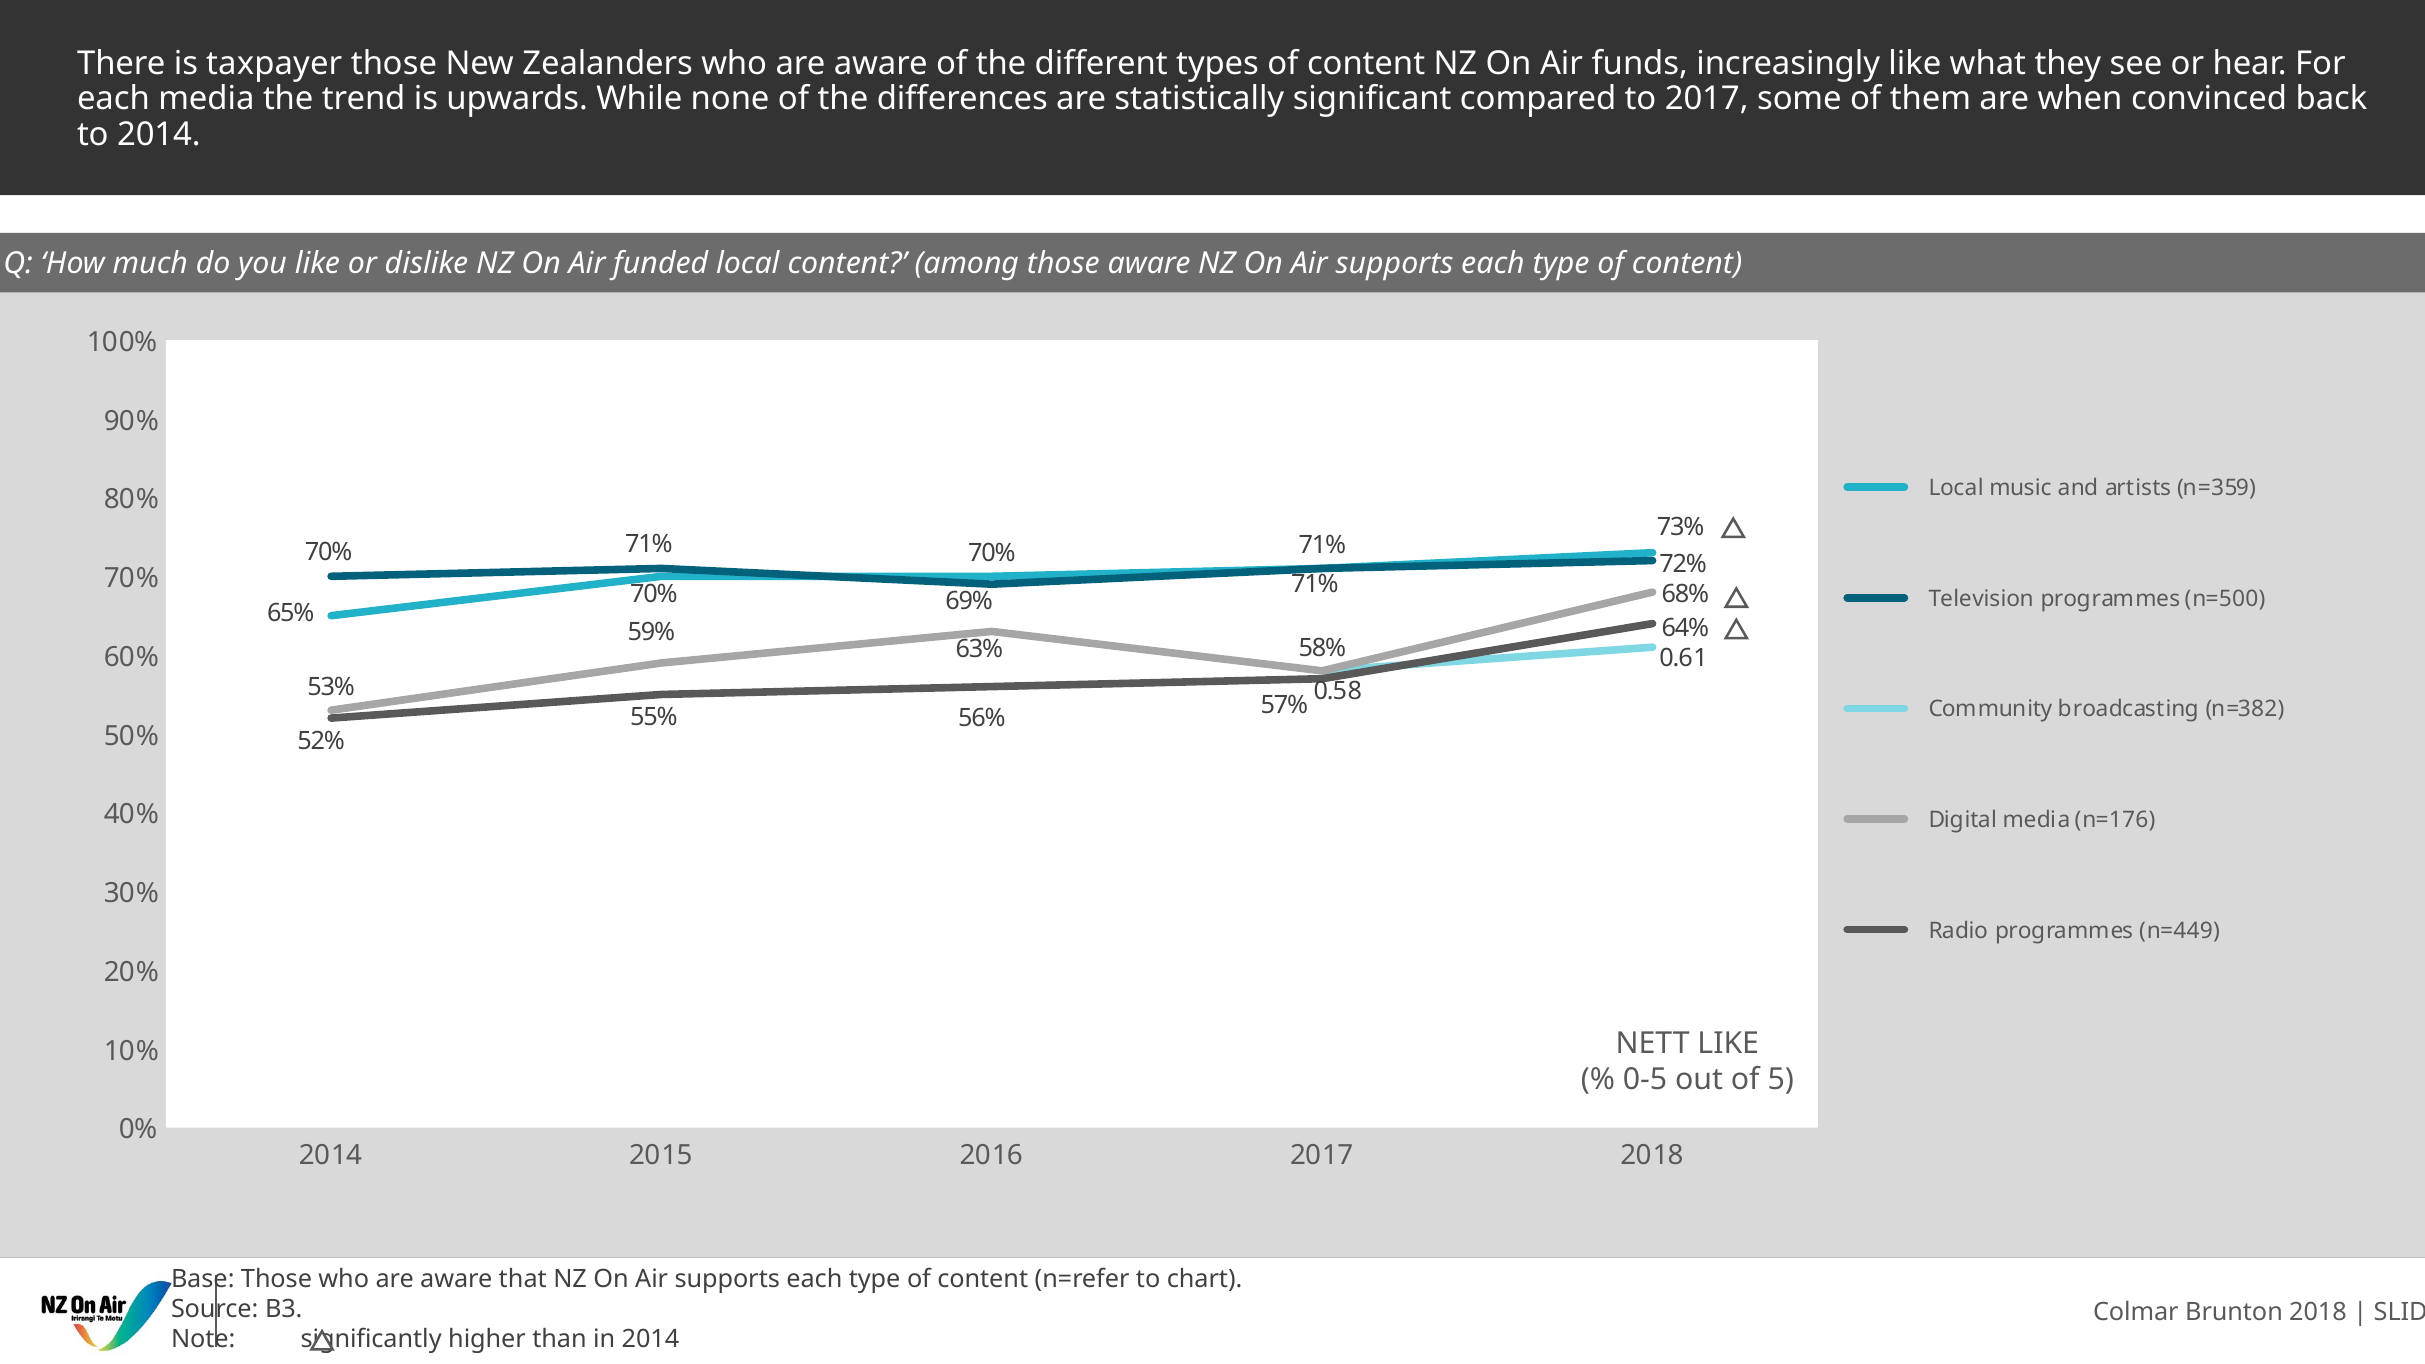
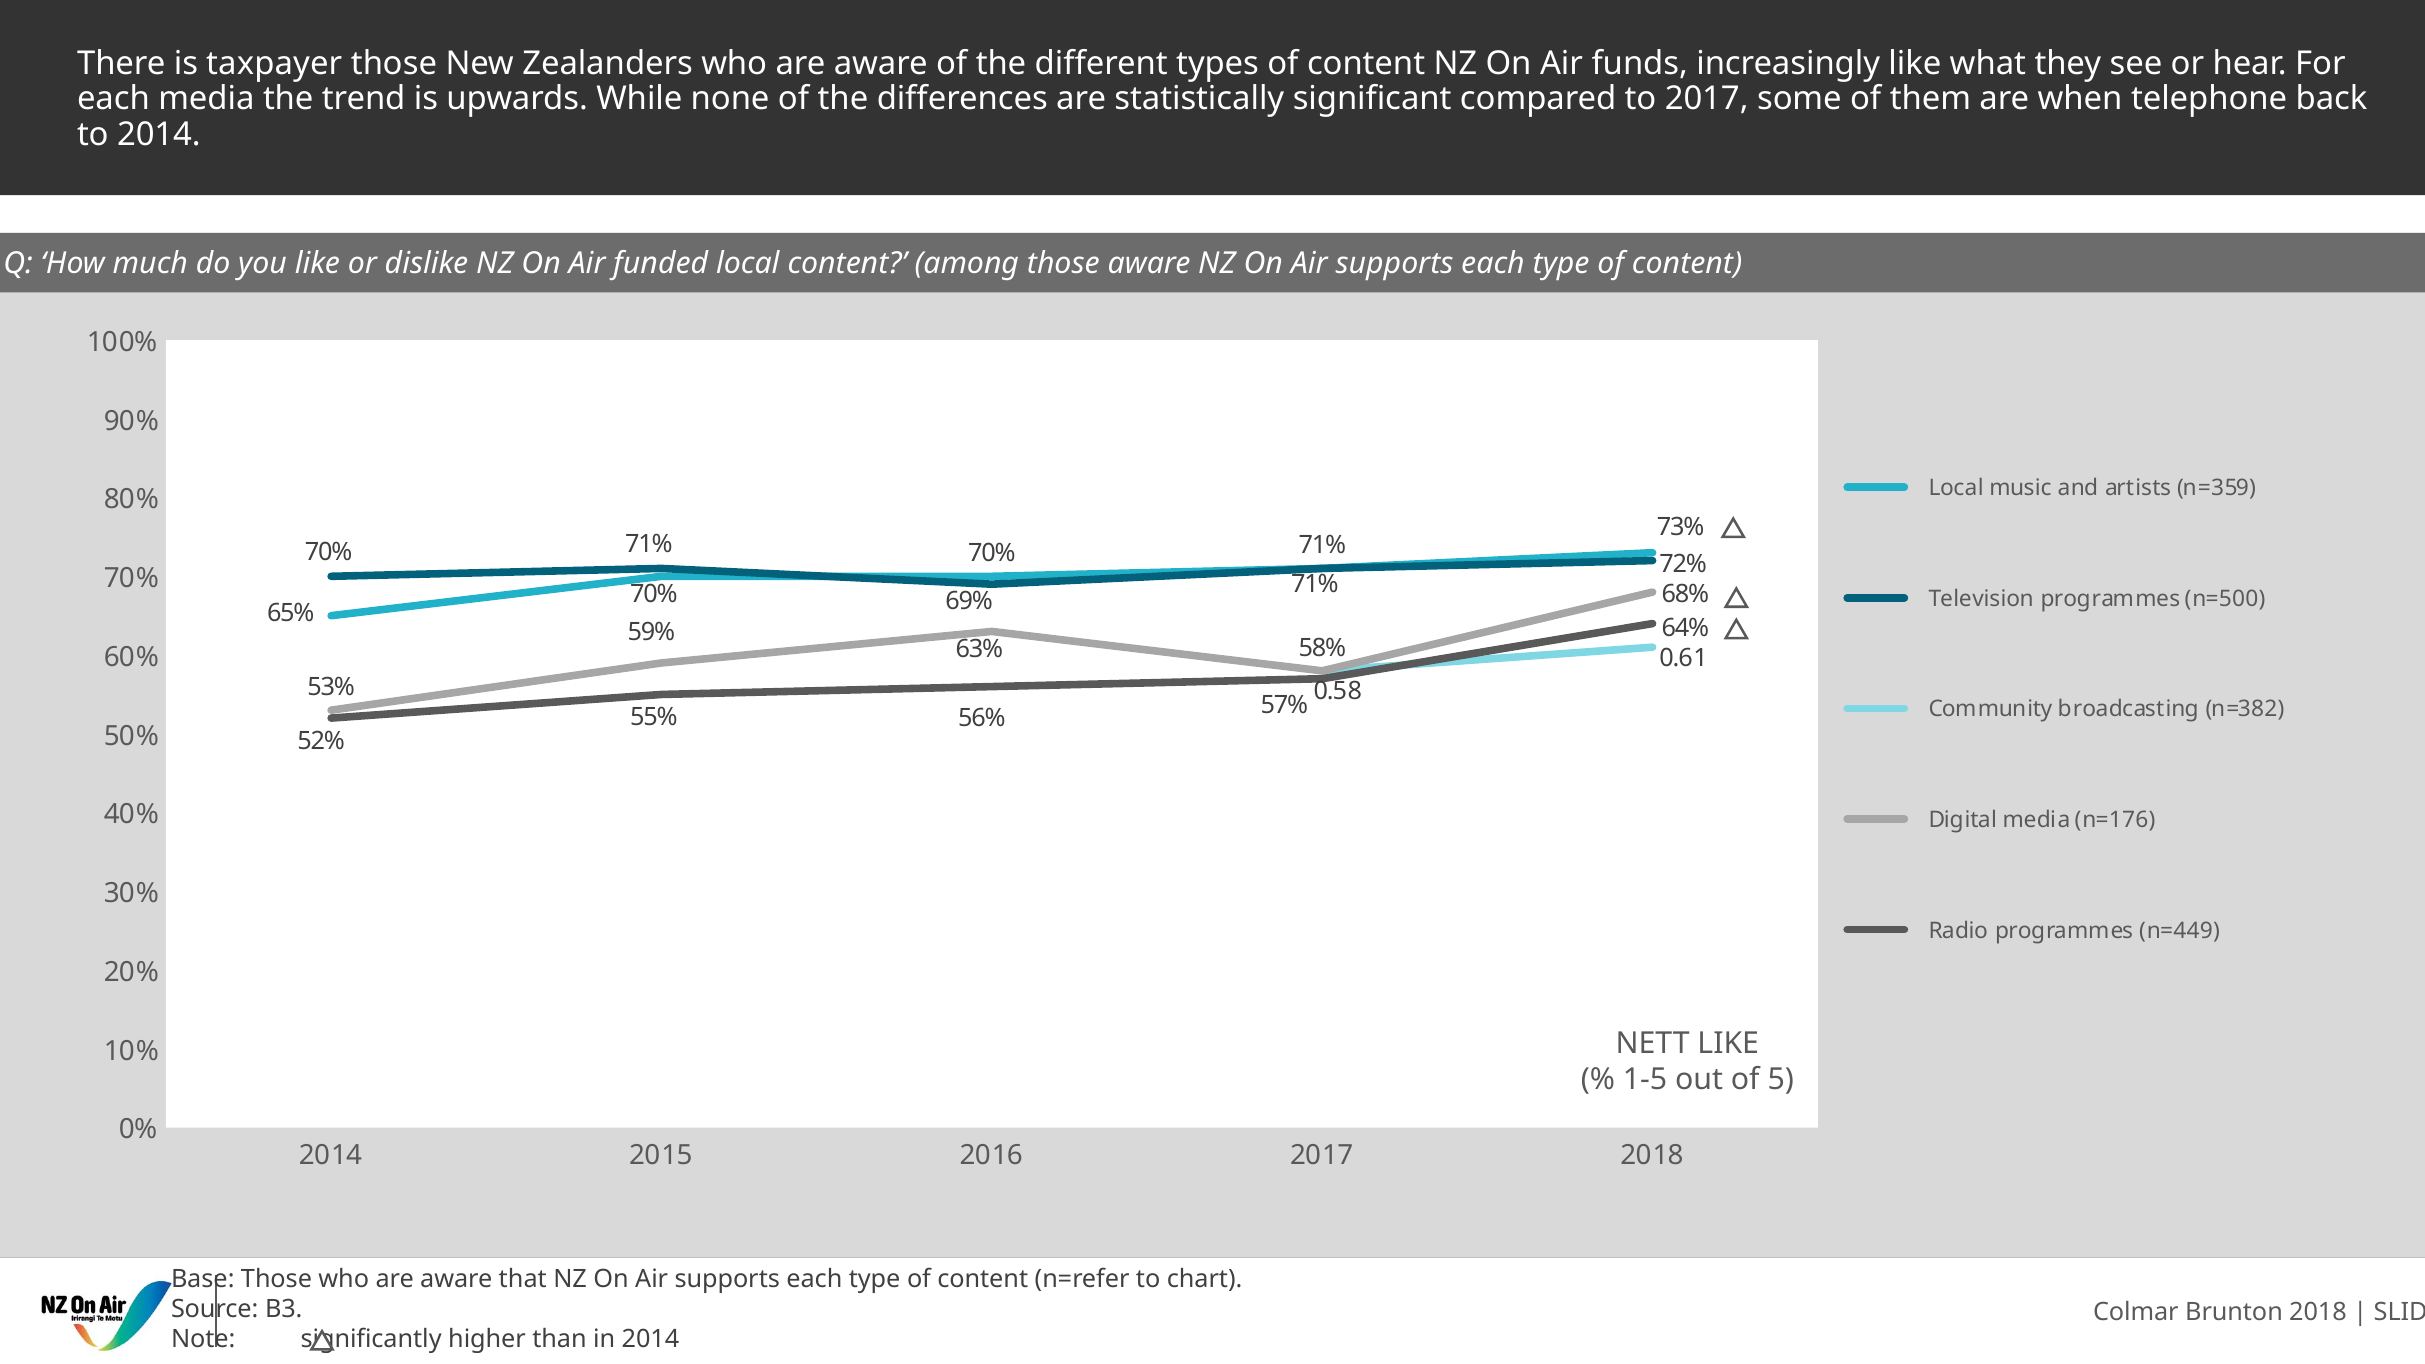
convinced: convinced -> telephone
0-5: 0-5 -> 1-5
